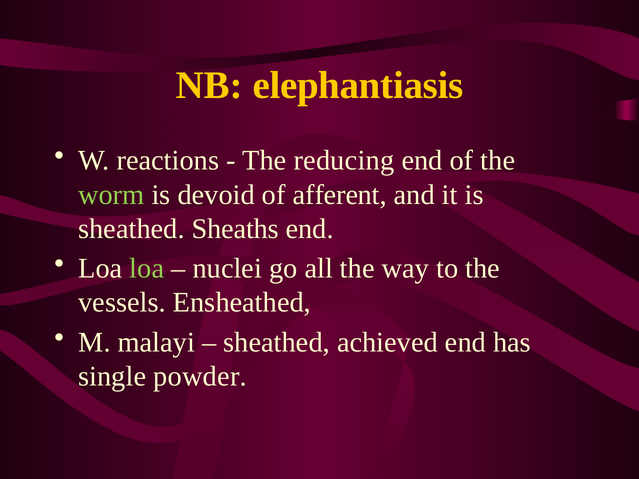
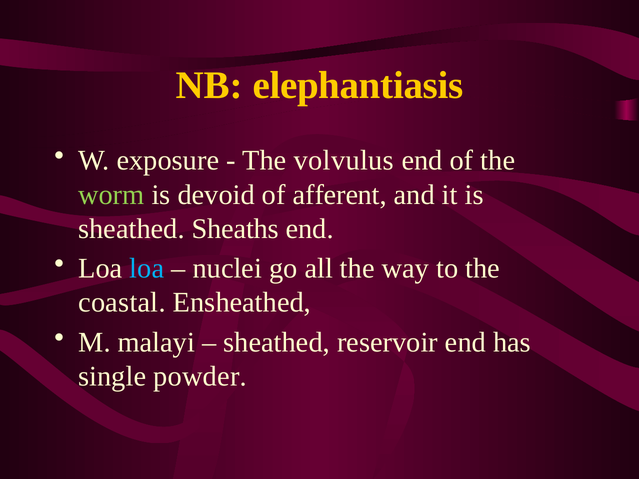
reactions: reactions -> exposure
reducing: reducing -> volvulus
loa at (147, 269) colour: light green -> light blue
vessels: vessels -> coastal
achieved: achieved -> reservoir
